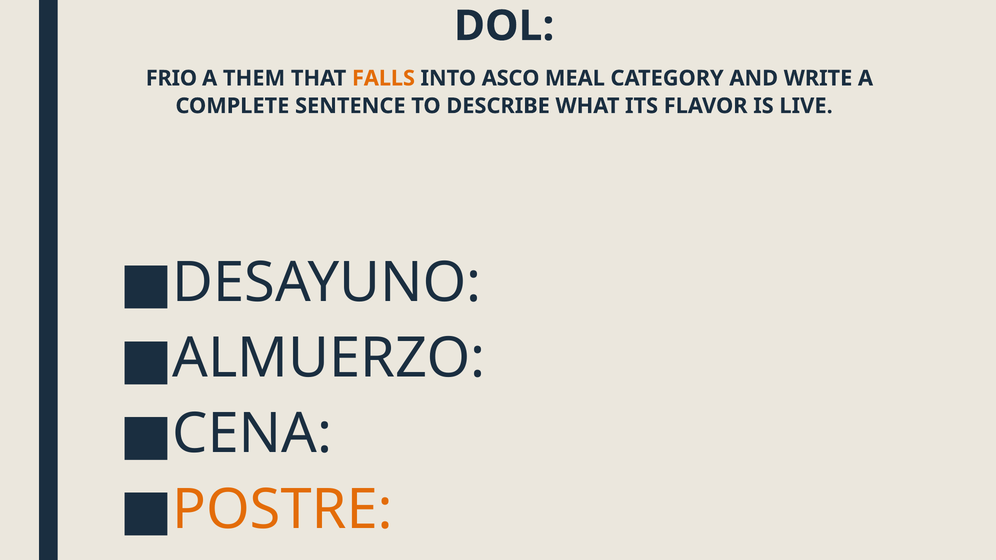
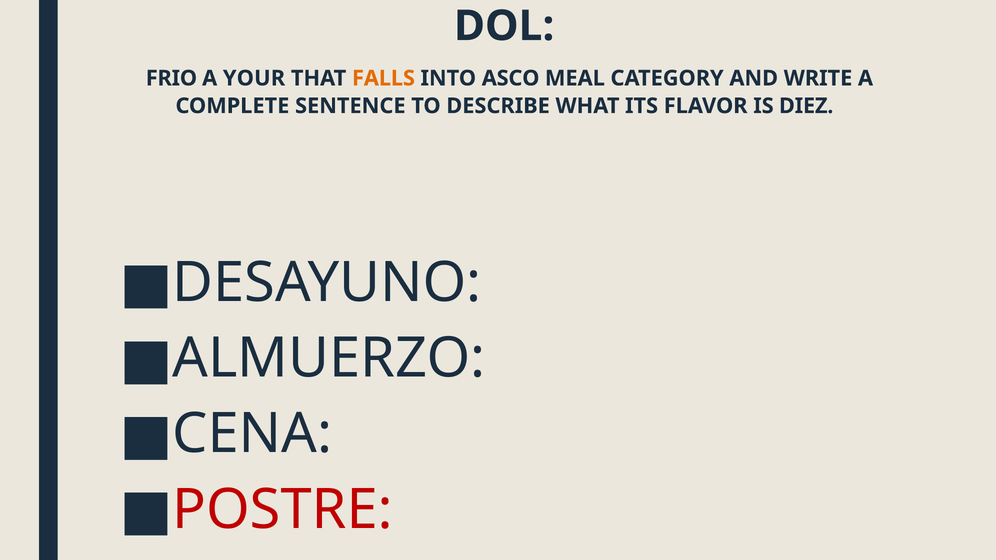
THEM: THEM -> YOUR
LIVE: LIVE -> DIEZ
POSTRE colour: orange -> red
